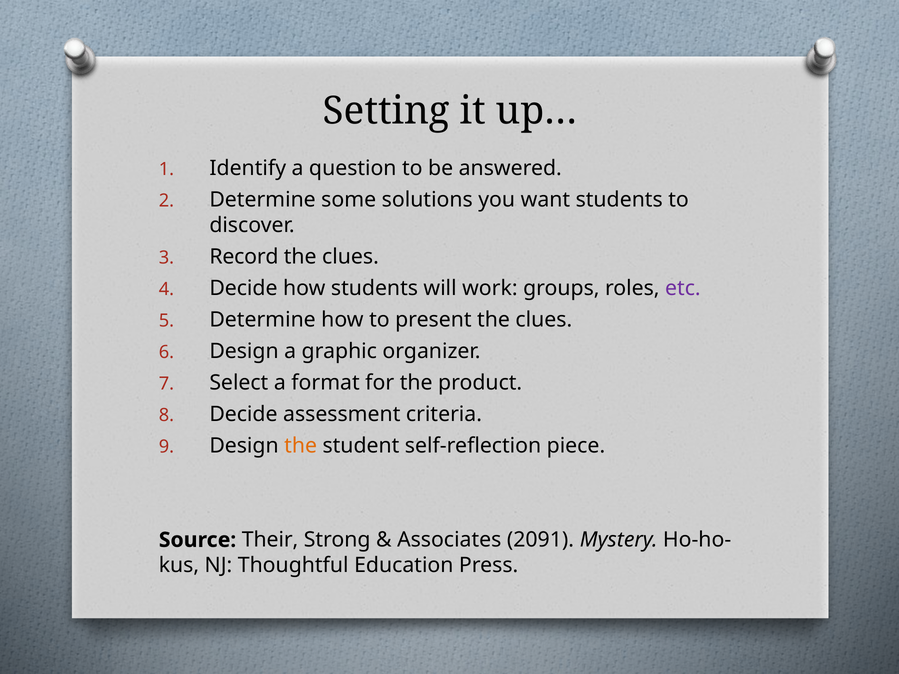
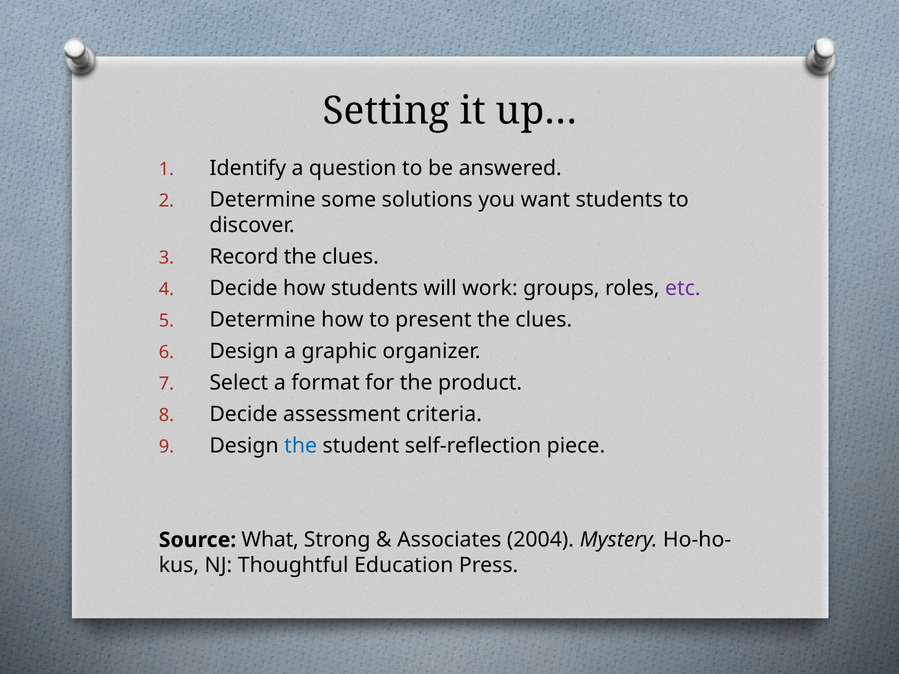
the at (301, 446) colour: orange -> blue
Their: Their -> What
2091: 2091 -> 2004
